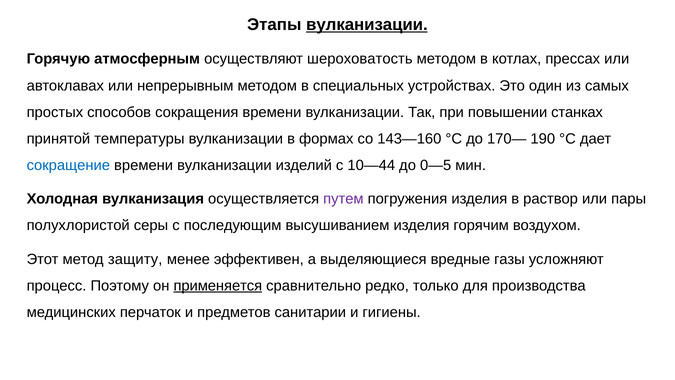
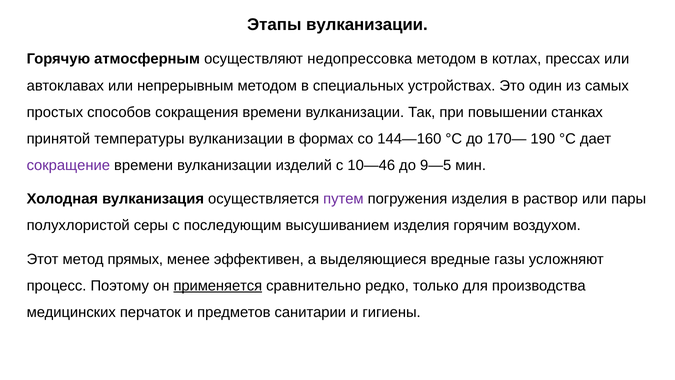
вулканизации at (367, 25) underline: present -> none
шероховатость: шероховатость -> недопрессовка
143—160: 143—160 -> 144—160
сокращение colour: blue -> purple
10—44: 10—44 -> 10—46
0—5: 0—5 -> 9—5
защиту: защиту -> прямых
